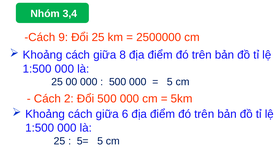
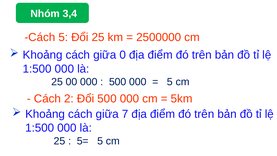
Cách 9: 9 -> 5
8: 8 -> 0
6: 6 -> 7
